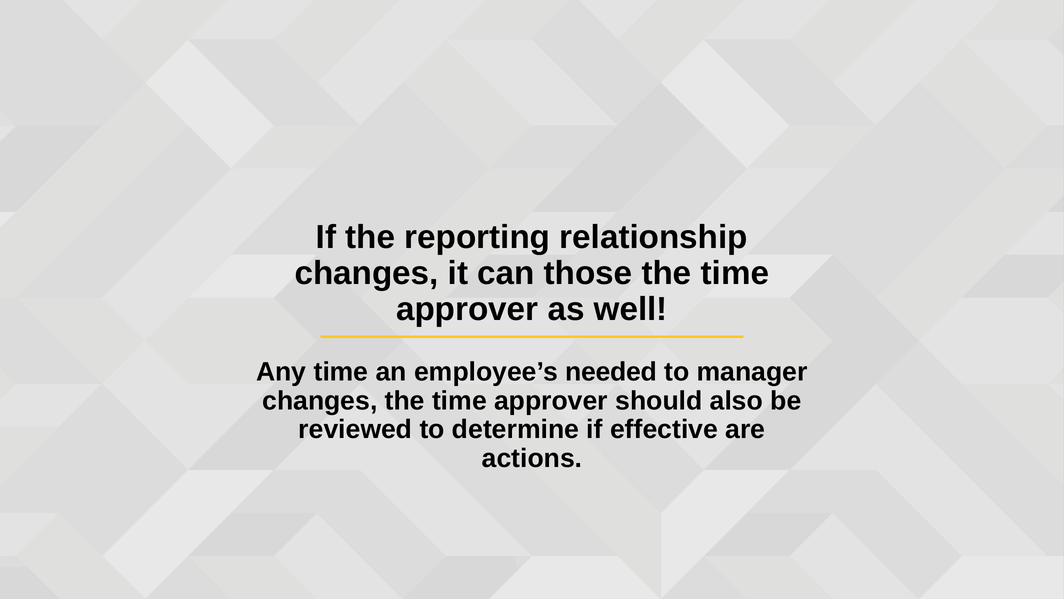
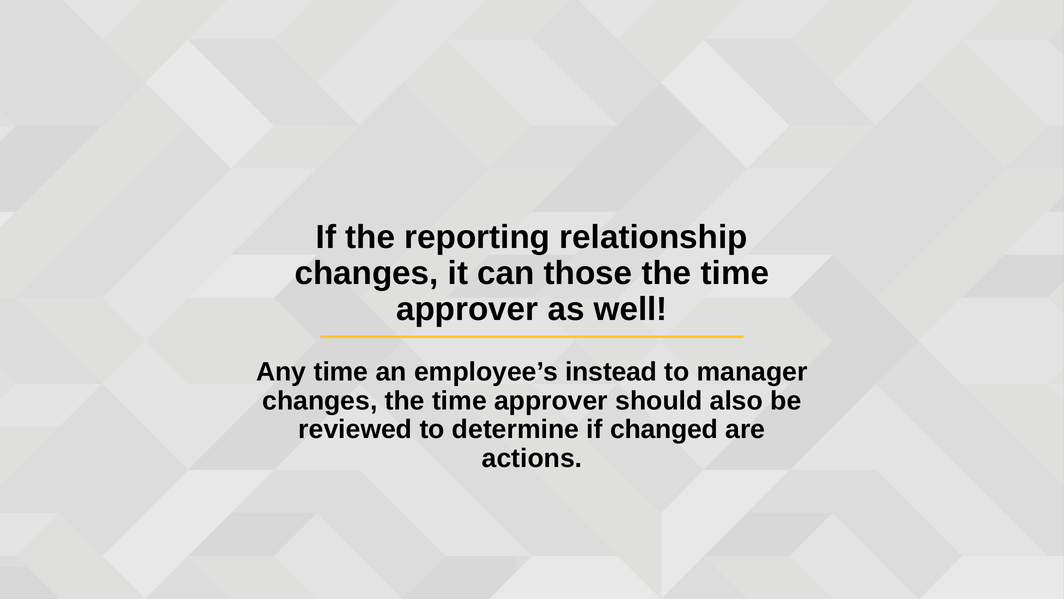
needed: needed -> instead
effective: effective -> changed
